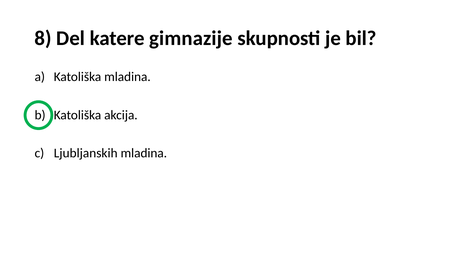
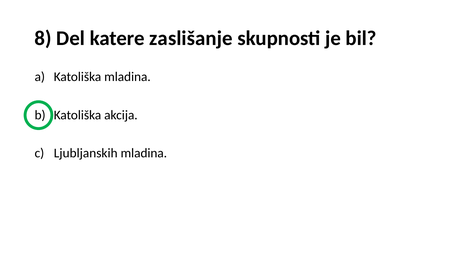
gimnazije: gimnazije -> zaslišanje
